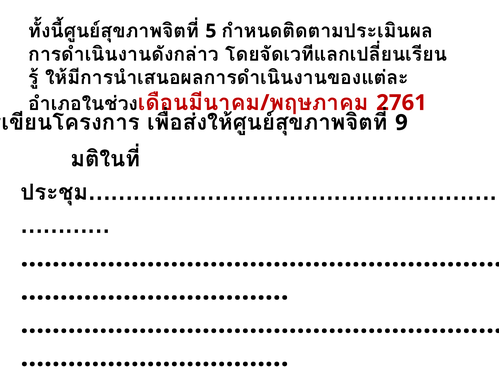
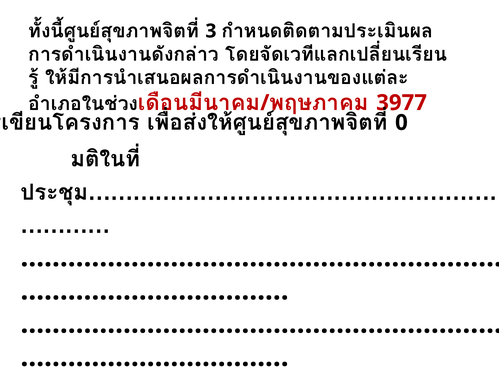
5: 5 -> 3
2761: 2761 -> 3977
9: 9 -> 0
